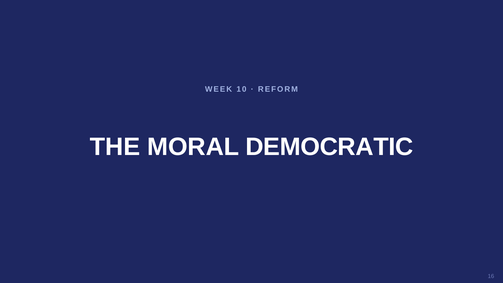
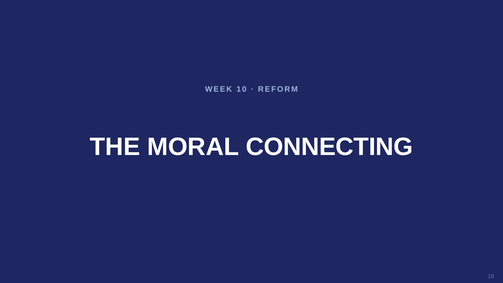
DEMOCRATIC: DEMOCRATIC -> CONNECTING
